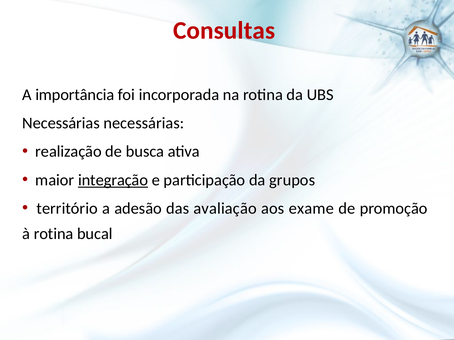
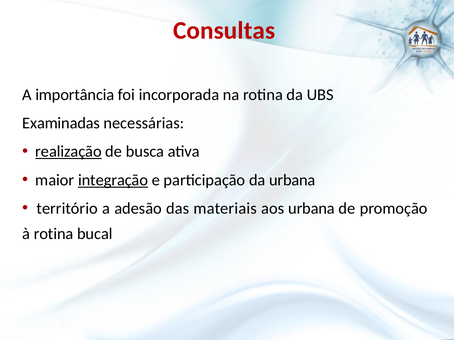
Necessárias at (61, 123): Necessárias -> Examinadas
realização underline: none -> present
da grupos: grupos -> urbana
avaliação: avaliação -> materiais
aos exame: exame -> urbana
